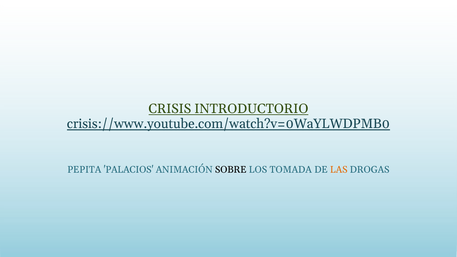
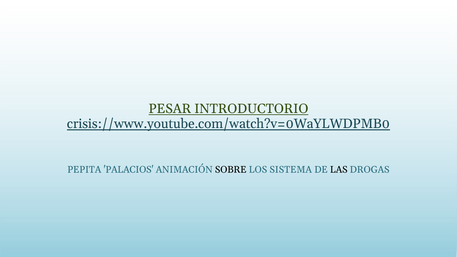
CRISIS: CRISIS -> PESAR
TOMADA: TOMADA -> SISTEMA
LAS colour: orange -> black
